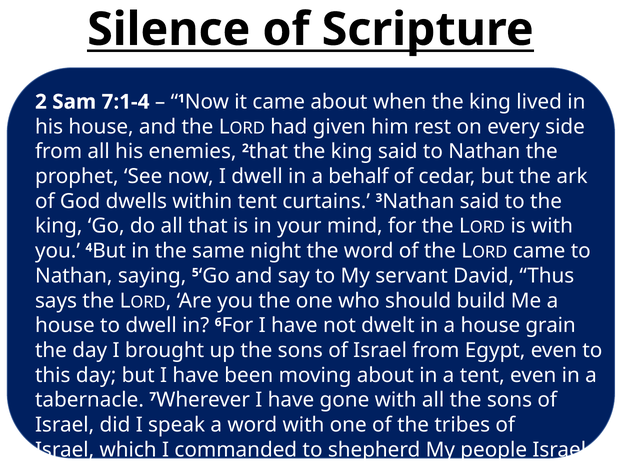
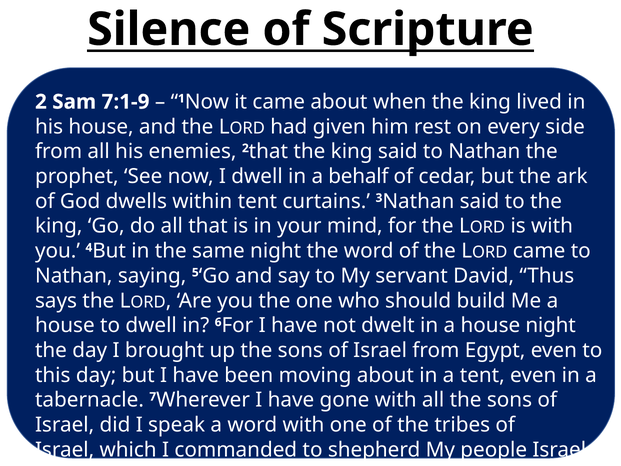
7:1-4: 7:1-4 -> 7:1-9
house grain: grain -> night
